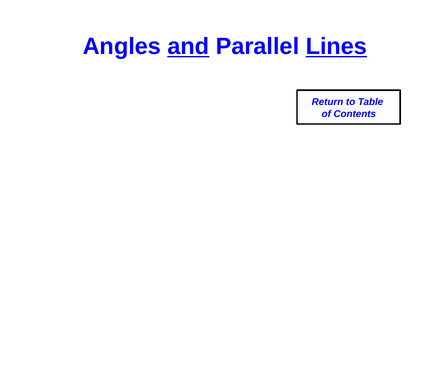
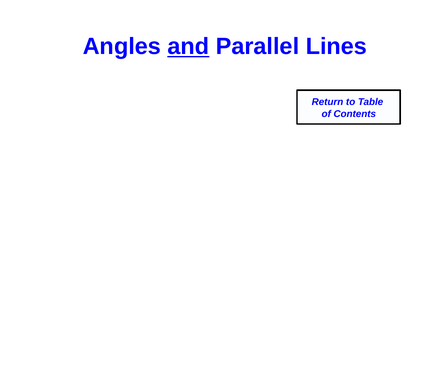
Lines underline: present -> none
